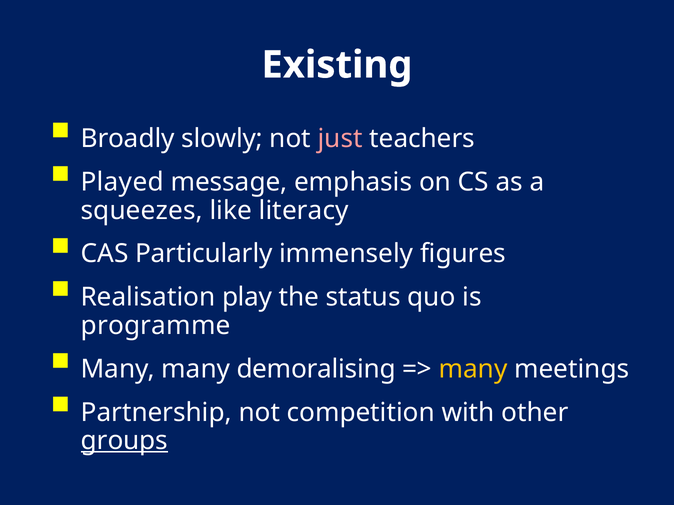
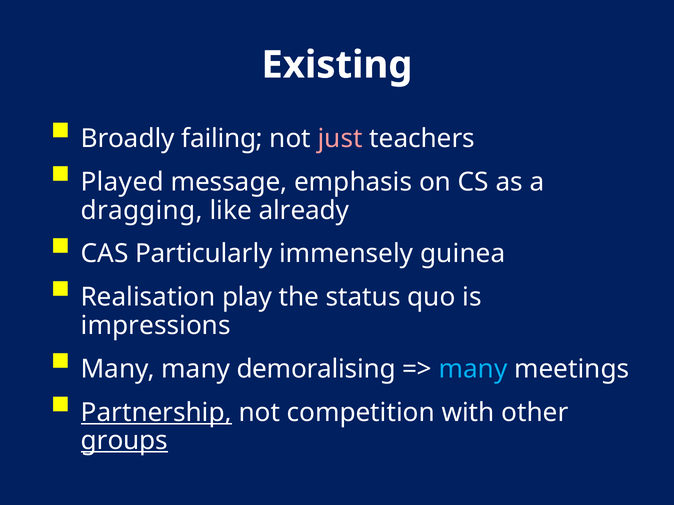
slowly: slowly -> failing
squeezes: squeezes -> dragging
literacy: literacy -> already
figures: figures -> guinea
programme: programme -> impressions
many at (473, 369) colour: yellow -> light blue
Partnership underline: none -> present
